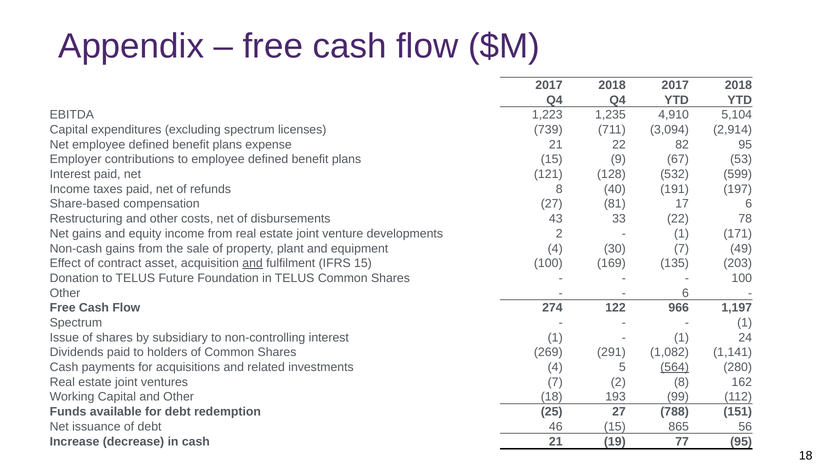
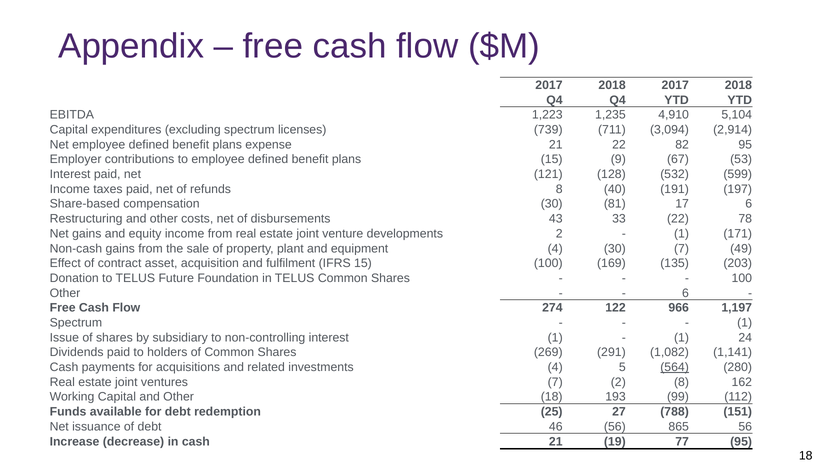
compensation 27: 27 -> 30
and at (253, 264) underline: present -> none
46 15: 15 -> 56
